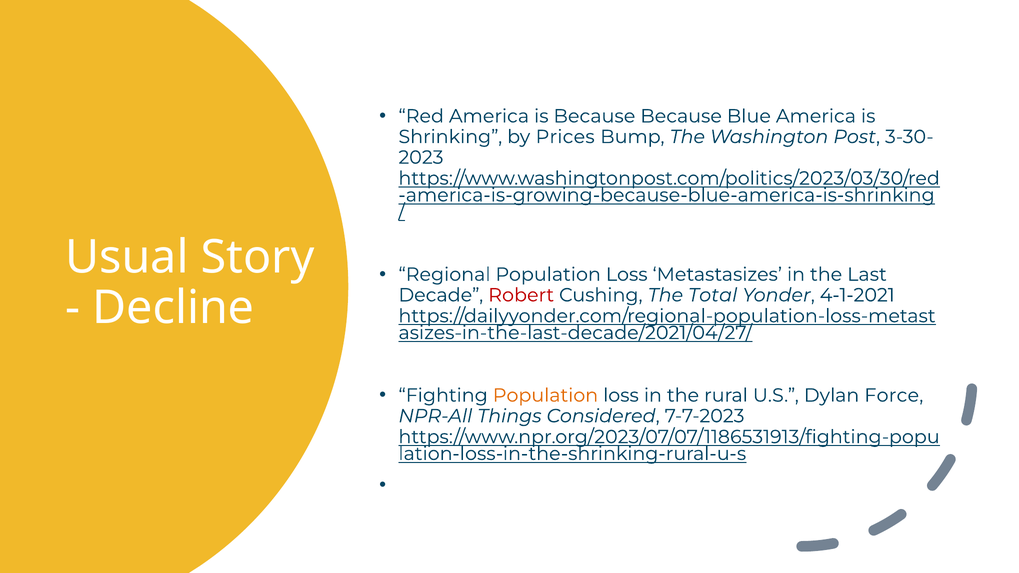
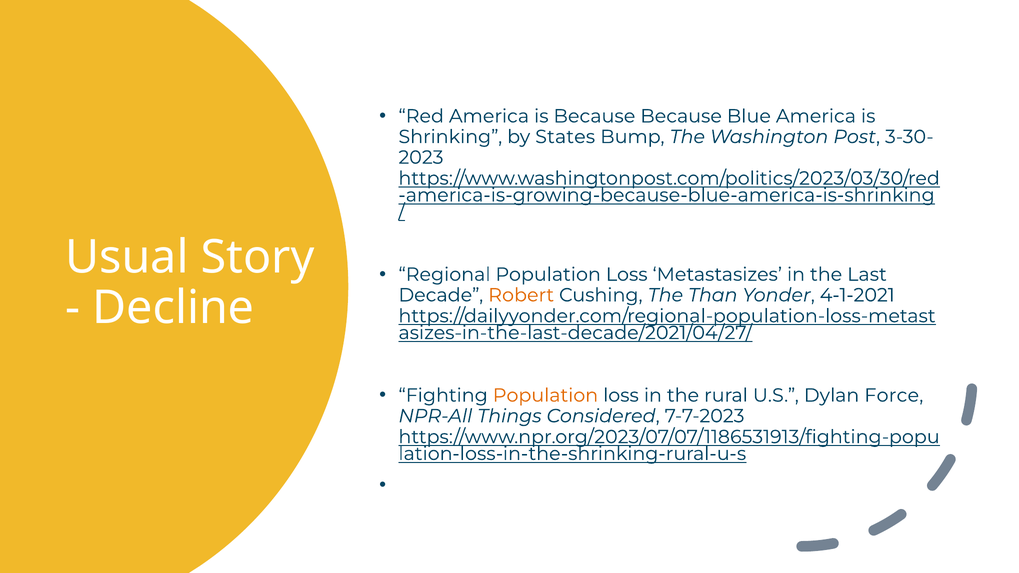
Prices: Prices -> States
Robert colour: red -> orange
Total: Total -> Than
